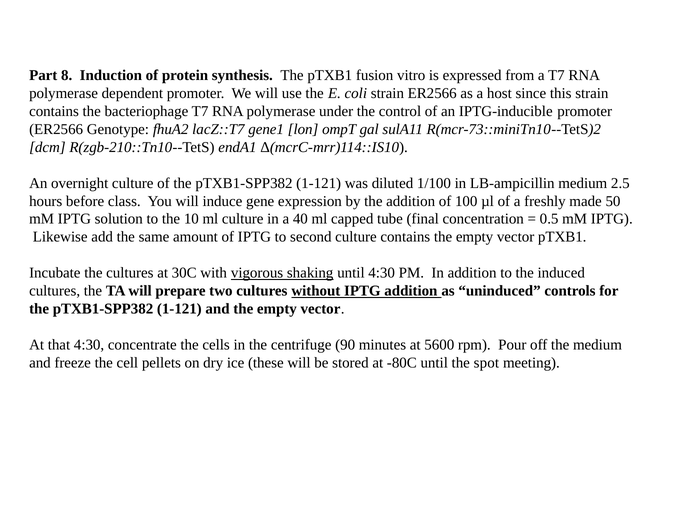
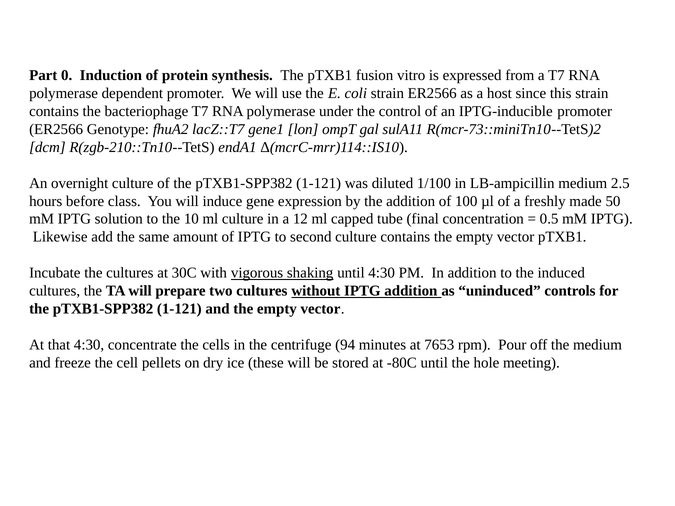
8: 8 -> 0
40: 40 -> 12
90: 90 -> 94
5600: 5600 -> 7653
spot: spot -> hole
